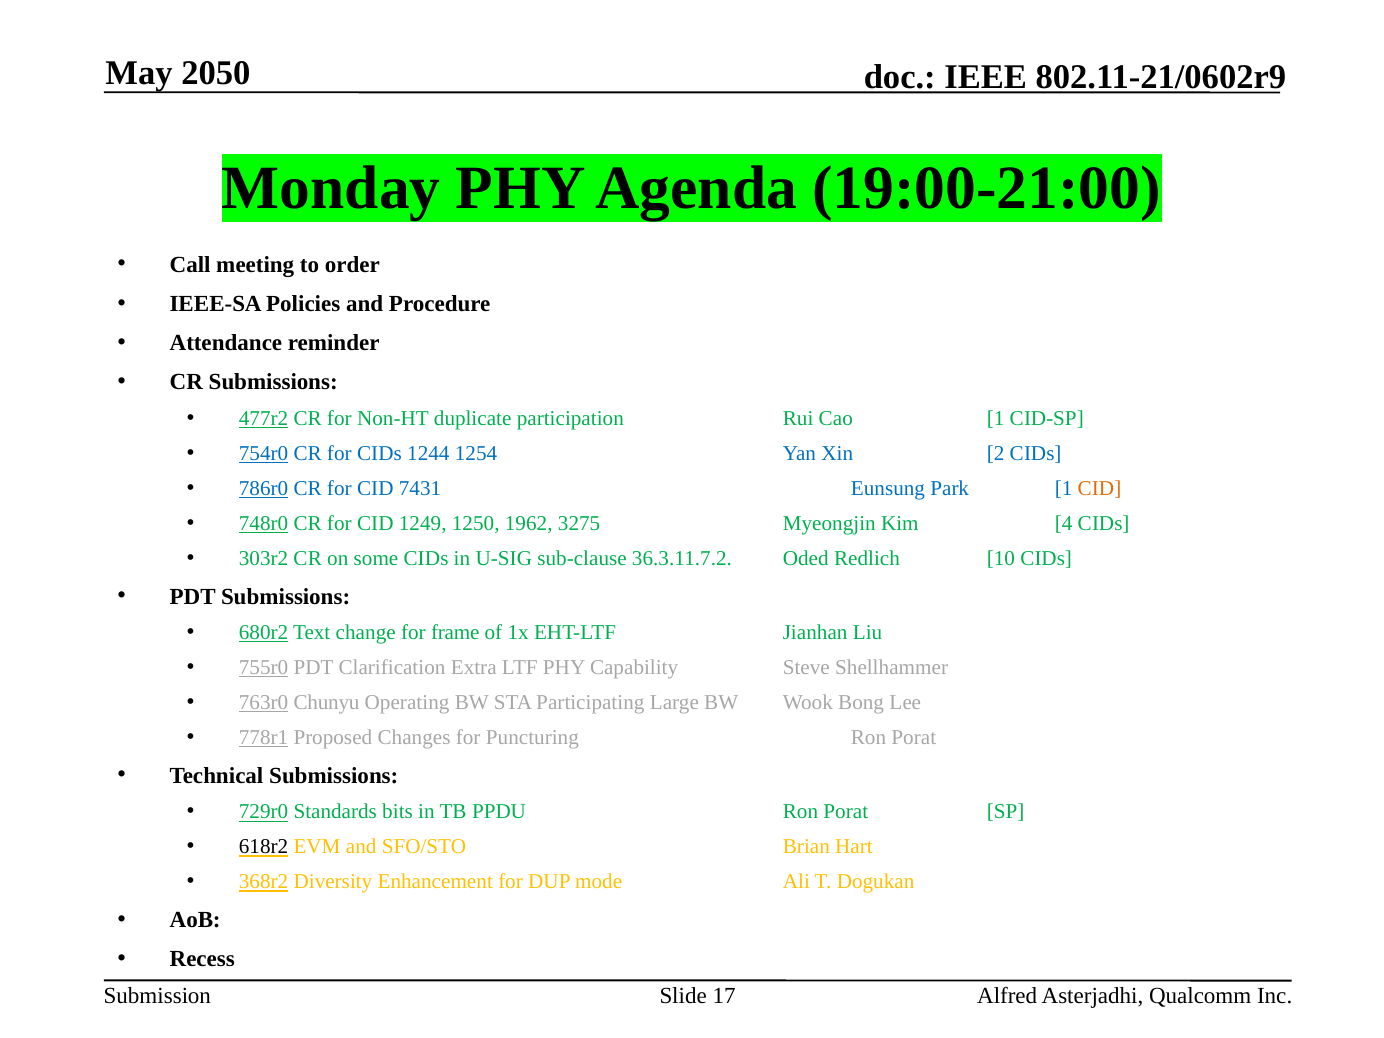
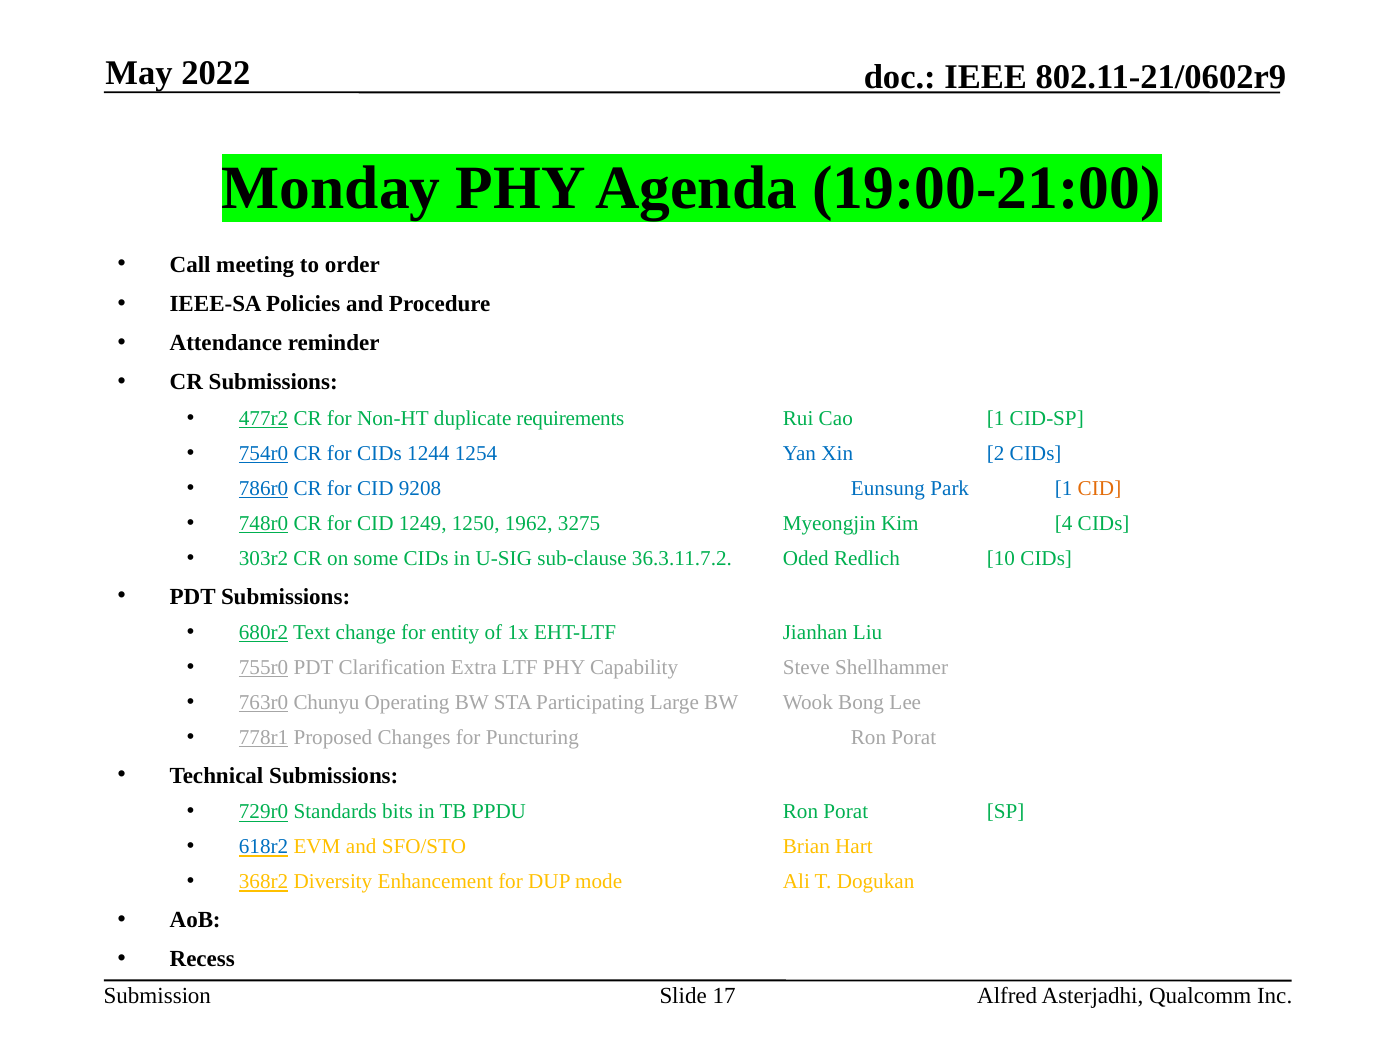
2050: 2050 -> 2022
participation: participation -> requirements
7431: 7431 -> 9208
frame: frame -> entity
618r2 colour: black -> blue
